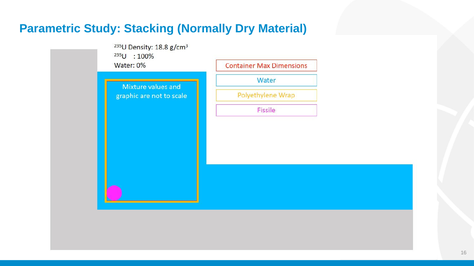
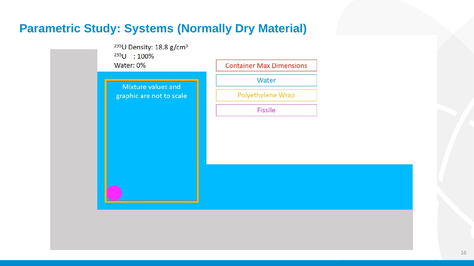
Stacking: Stacking -> Systems
